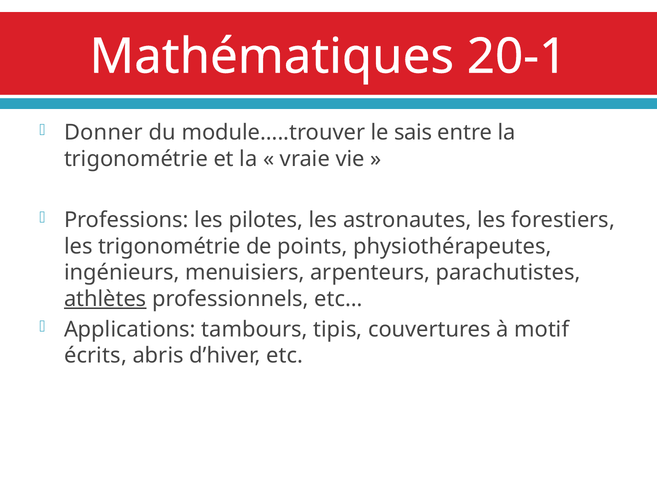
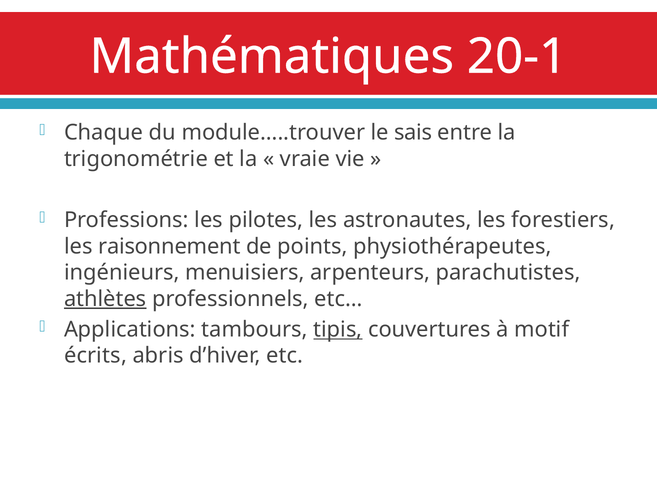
Donner: Donner -> Chaque
les trigonométrie: trigonométrie -> raisonnement
tipis underline: none -> present
